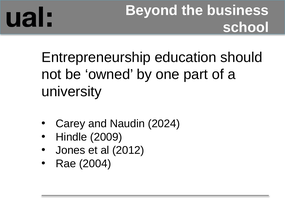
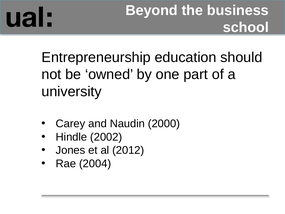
2024: 2024 -> 2000
2009: 2009 -> 2002
